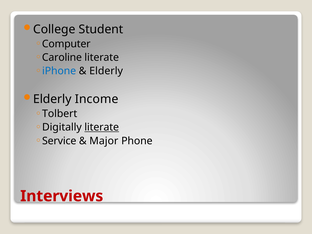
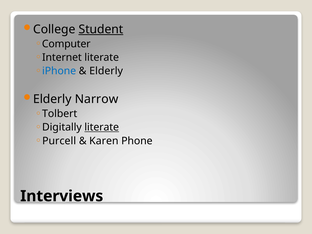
Student underline: none -> present
Caroline: Caroline -> Internet
Income: Income -> Narrow
Service: Service -> Purcell
Major: Major -> Karen
Interviews colour: red -> black
